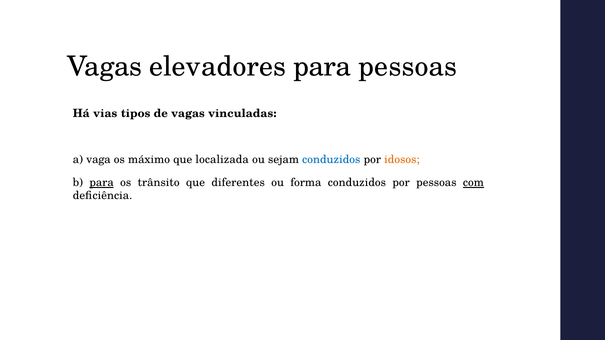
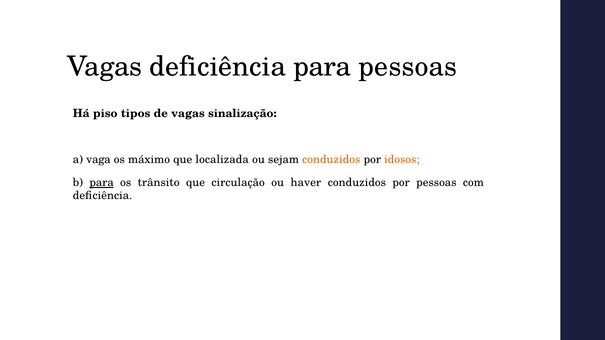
Vagas elevadores: elevadores -> deficiência
vias: vias -> piso
vinculadas: vinculadas -> sinalização
conduzidos at (331, 160) colour: blue -> orange
diferentes: diferentes -> circulação
forma: forma -> haver
com underline: present -> none
